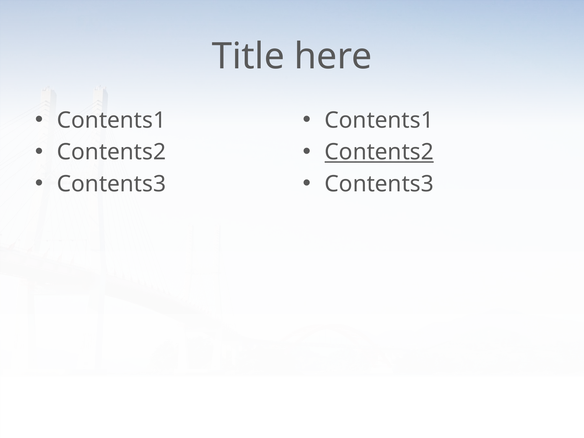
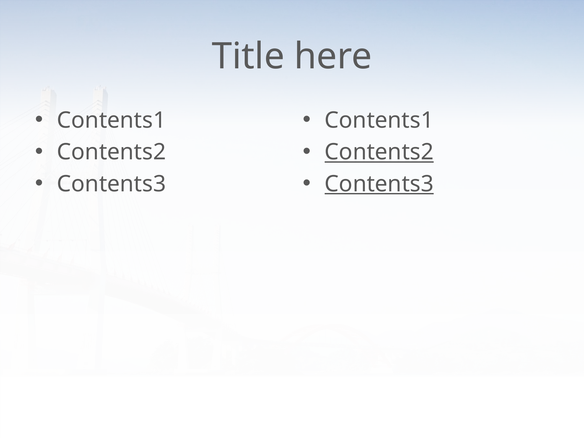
Contents3 at (379, 184) underline: none -> present
